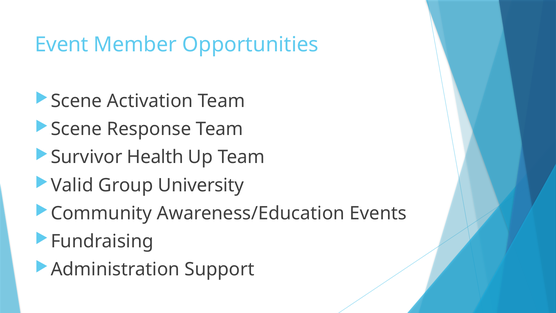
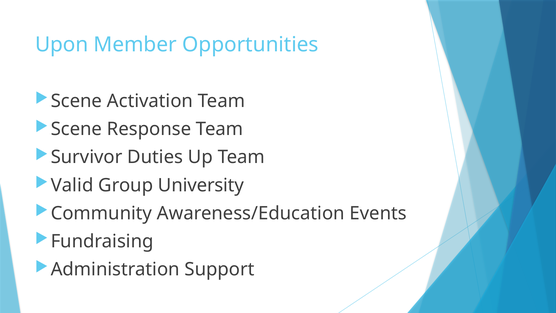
Event: Event -> Upon
Health: Health -> Duties
